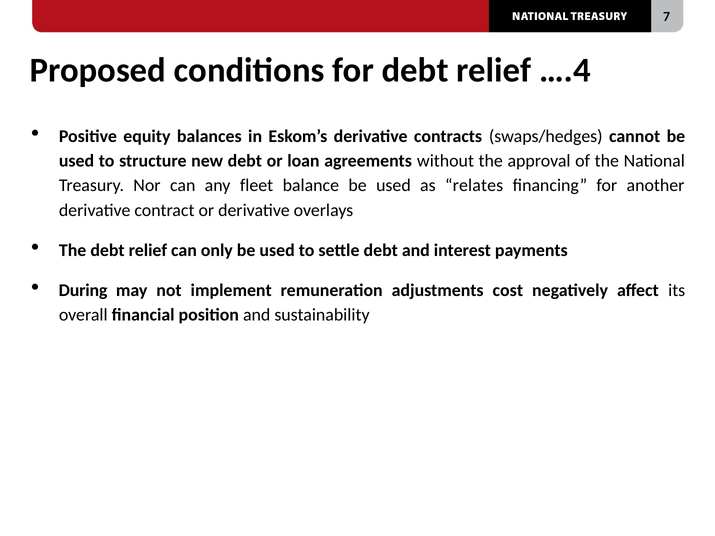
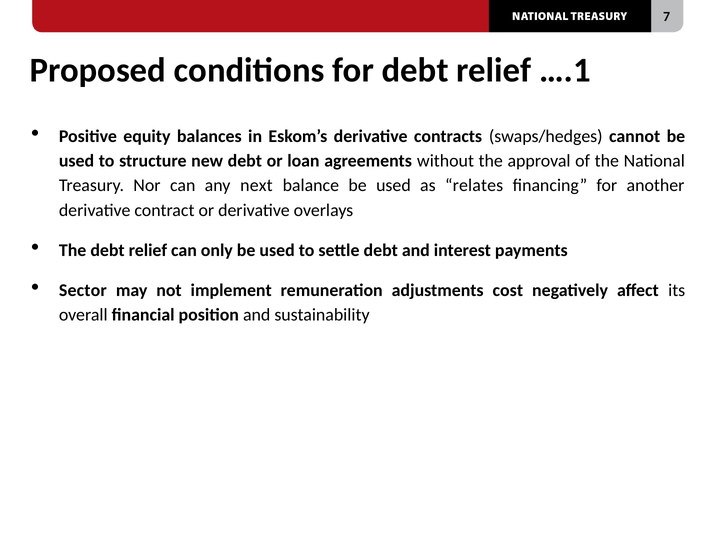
….4: ….4 -> ….1
fleet: fleet -> next
During: During -> Sector
